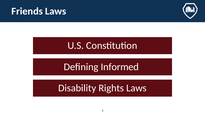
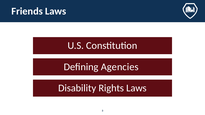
Informed: Informed -> Agencies
